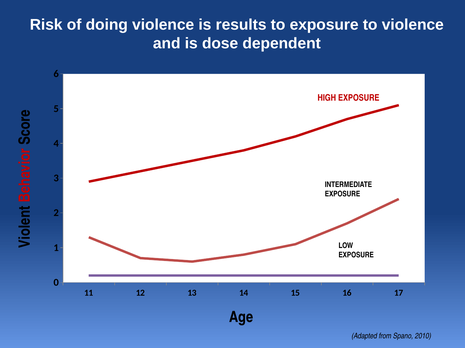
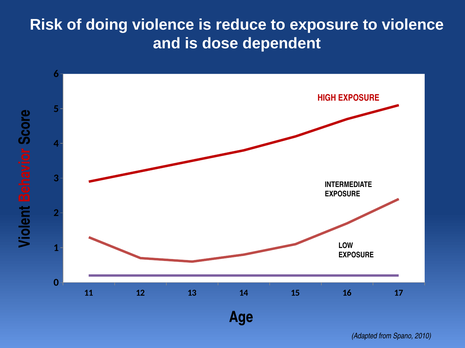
results: results -> reduce
